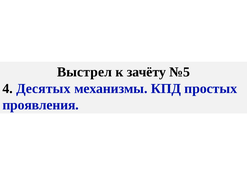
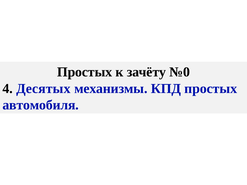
Выстрел at (84, 72): Выстрел -> Простых
№5: №5 -> №0
проявления: проявления -> автомобиля
